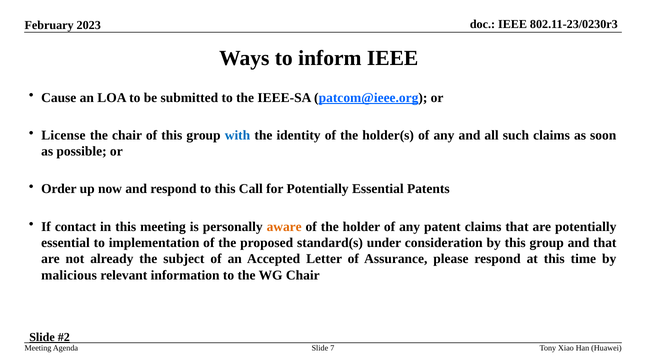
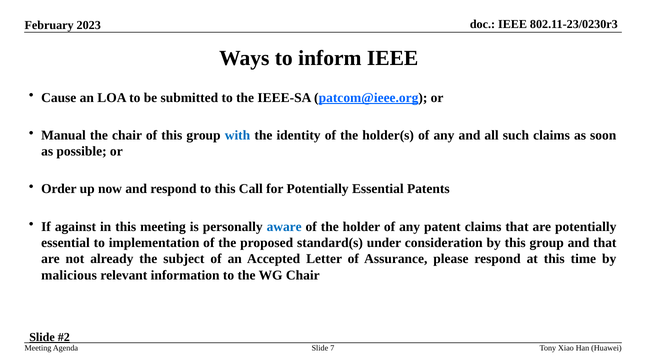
License: License -> Manual
contact: contact -> against
aware colour: orange -> blue
